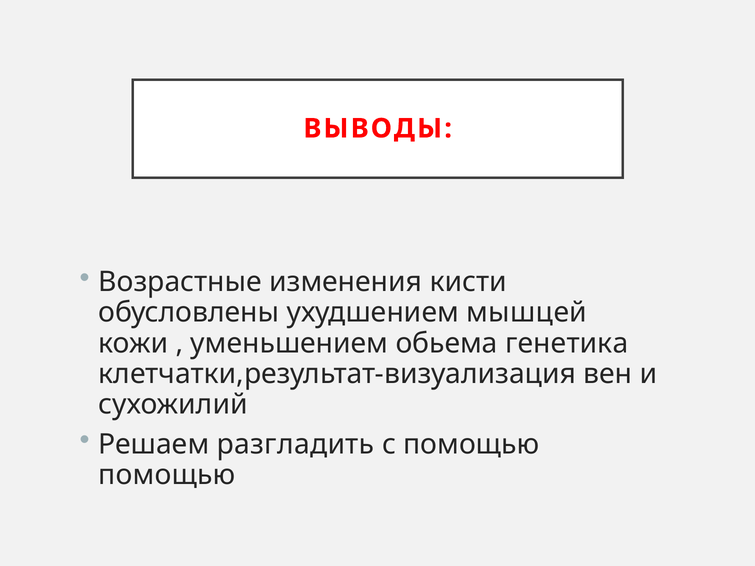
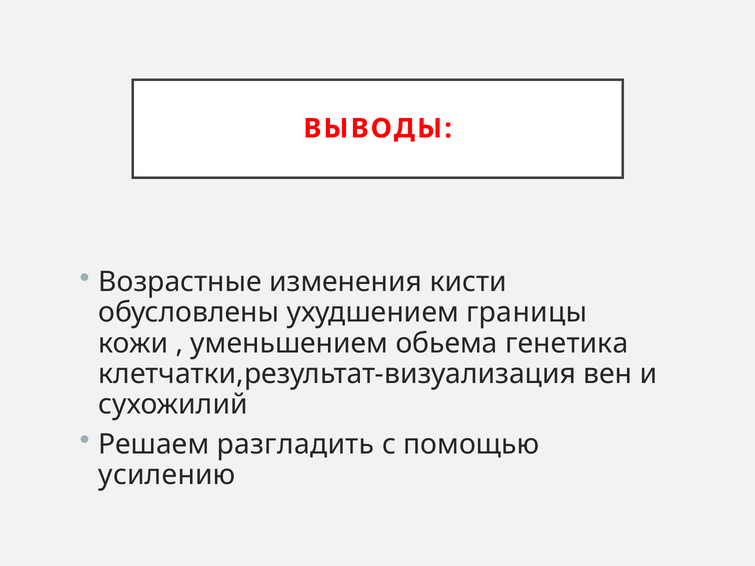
мышцей: мышцей -> границы
помощью at (167, 475): помощью -> усилению
